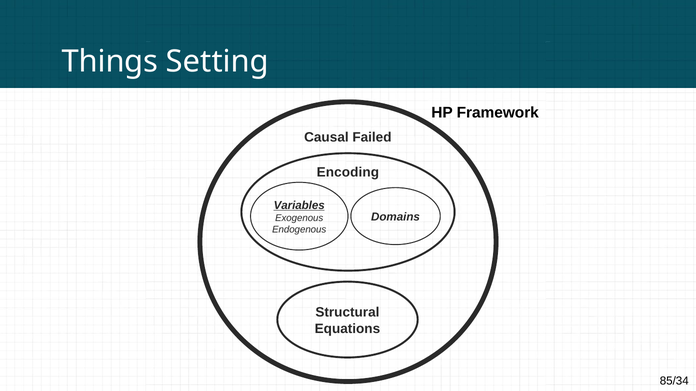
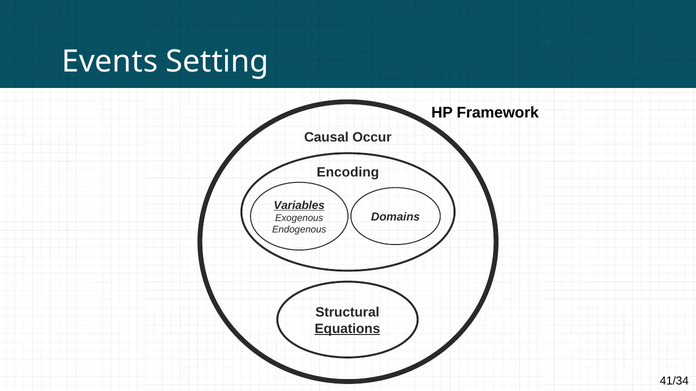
Things: Things -> Events
Failed: Failed -> Occur
Equations underline: none -> present
85/34: 85/34 -> 41/34
